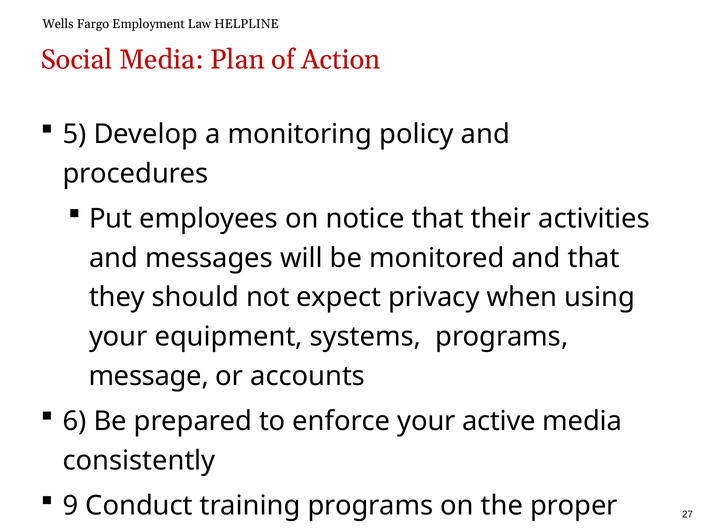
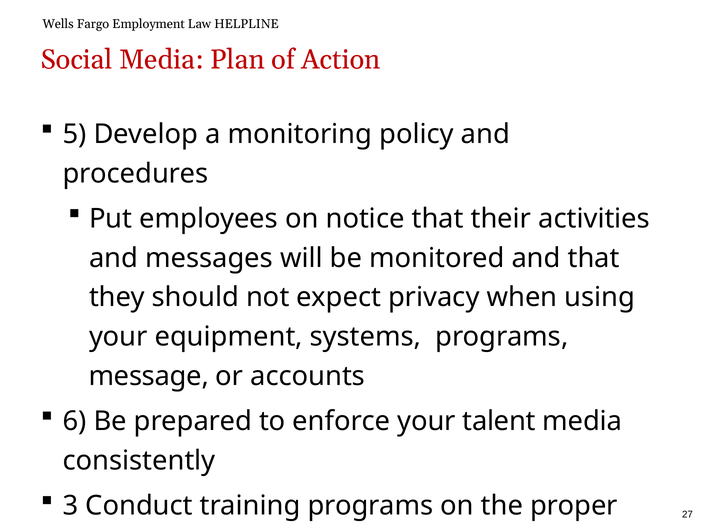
active: active -> talent
9: 9 -> 3
